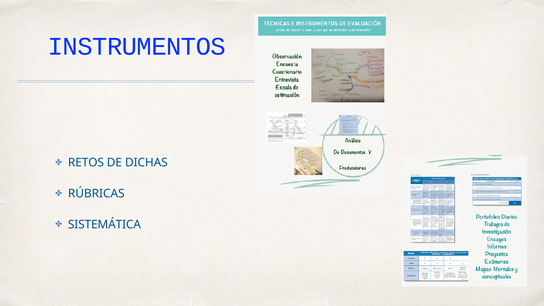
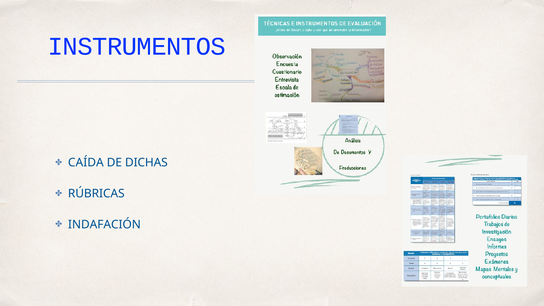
RETOS: RETOS -> CAÍDA
SISTEMÁTICA: SISTEMÁTICA -> INDAFACIÓN
